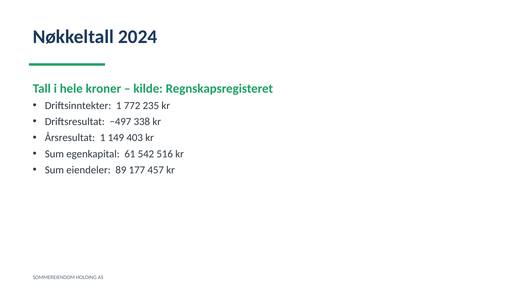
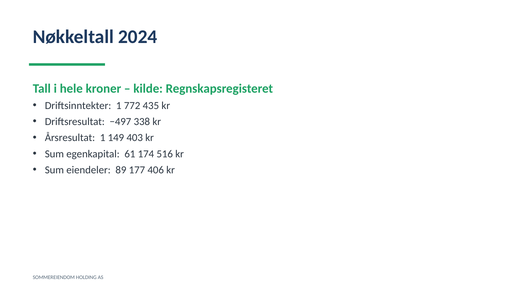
235: 235 -> 435
542: 542 -> 174
457: 457 -> 406
